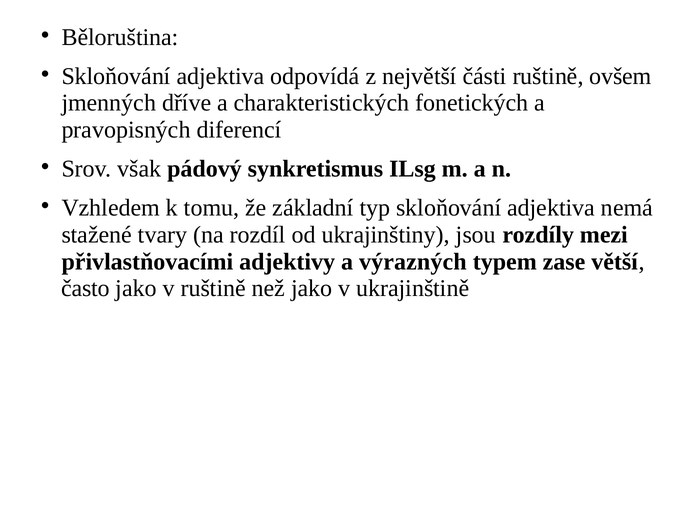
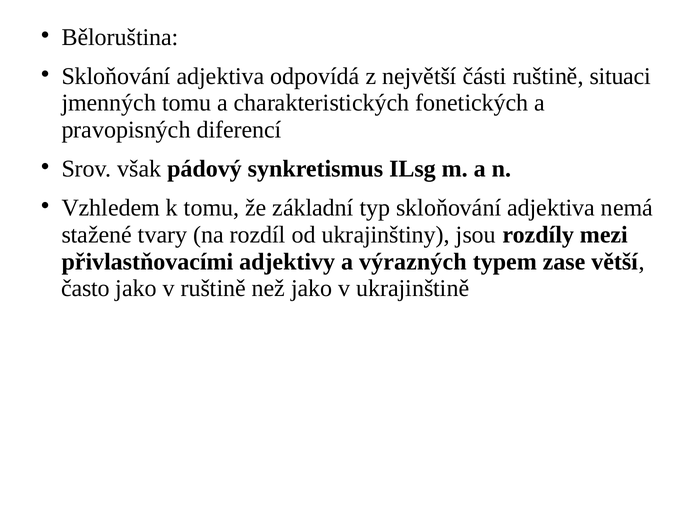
ovšem: ovšem -> situaci
jmenných dříve: dříve -> tomu
